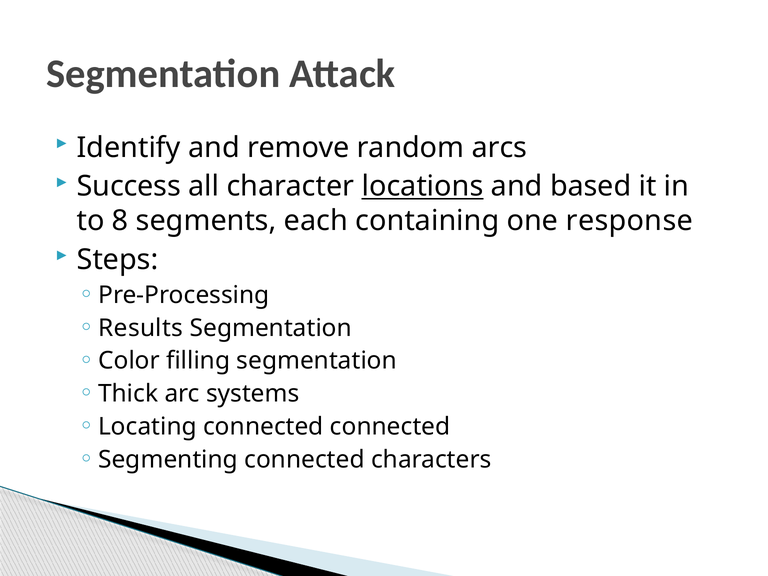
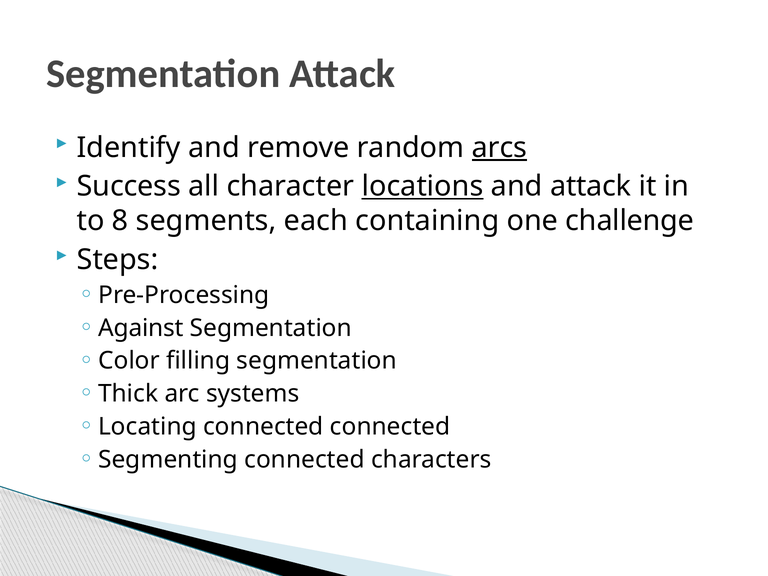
arcs underline: none -> present
and based: based -> attack
response: response -> challenge
Results: Results -> Against
